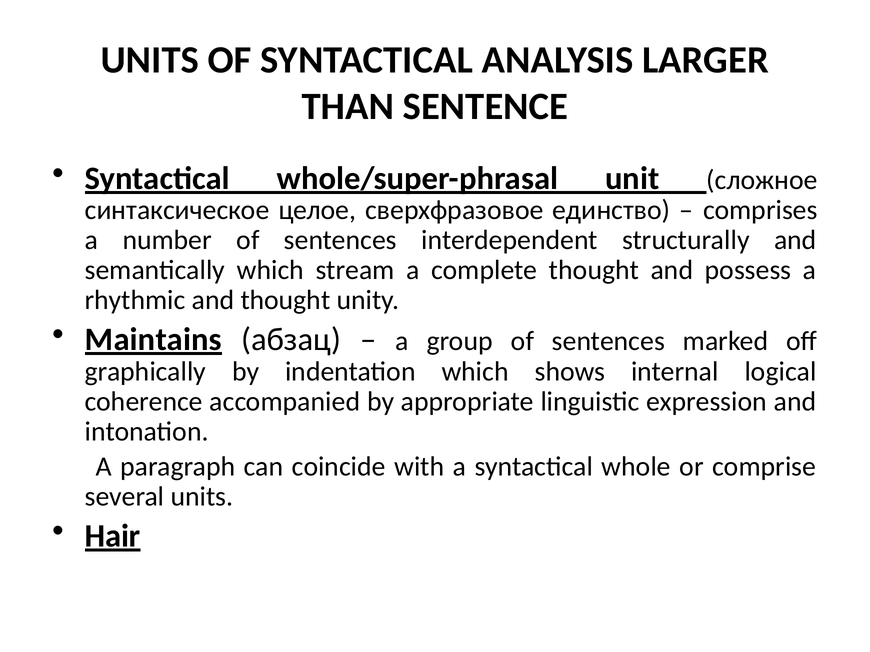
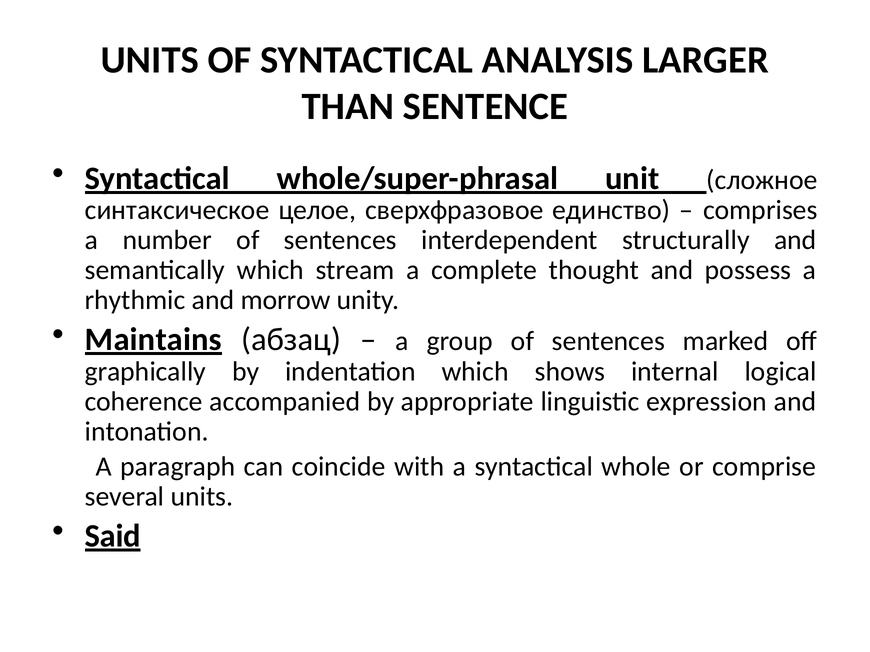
and thought: thought -> morrow
Hair: Hair -> Said
